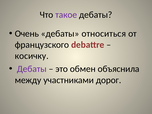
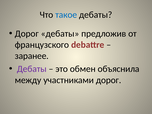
такое colour: purple -> blue
Очень at (27, 34): Очень -> Дорог
относиться: относиться -> предложив
косичку: косичку -> заранее
